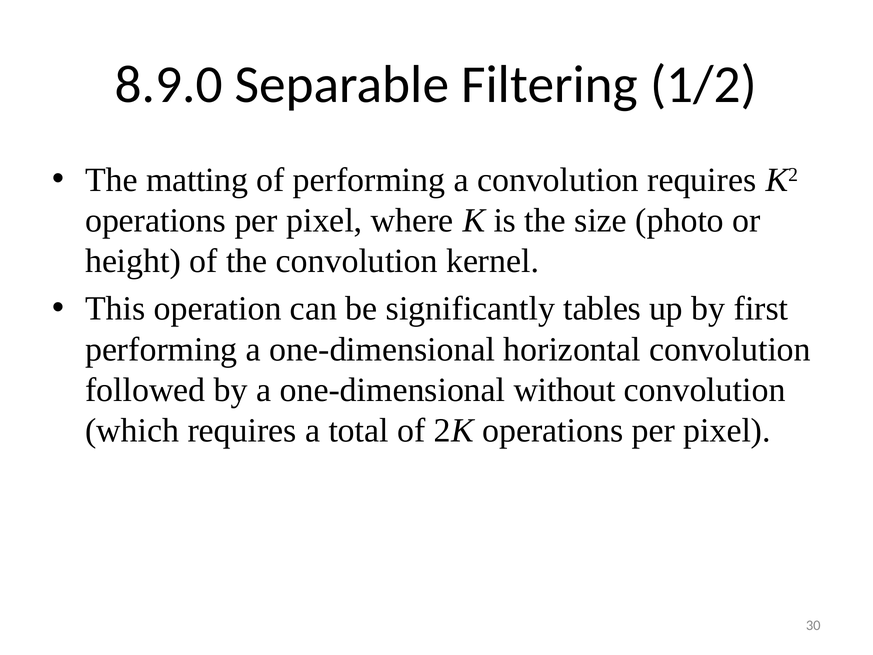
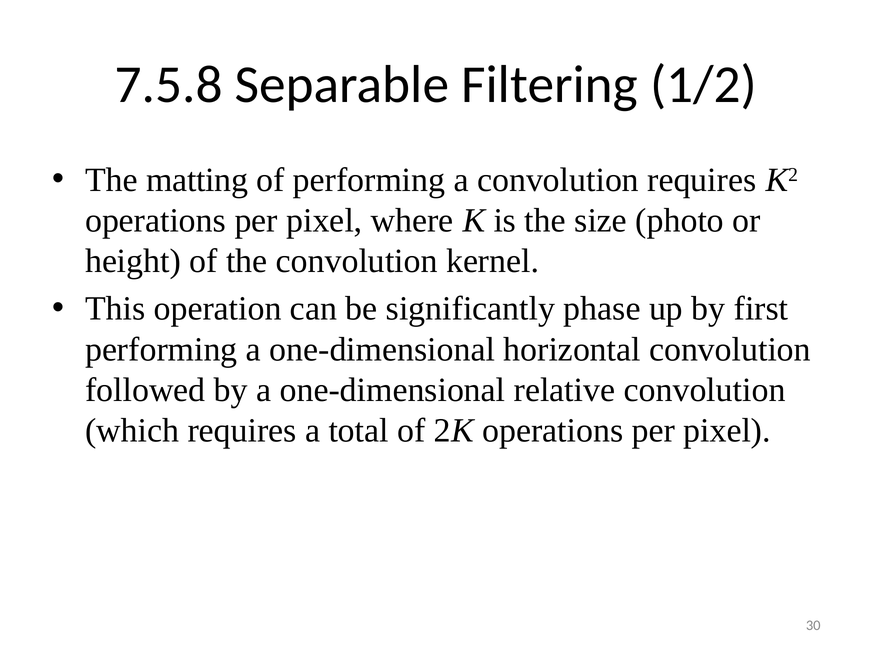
8.9.0: 8.9.0 -> 7.5.8
tables: tables -> phase
without: without -> relative
